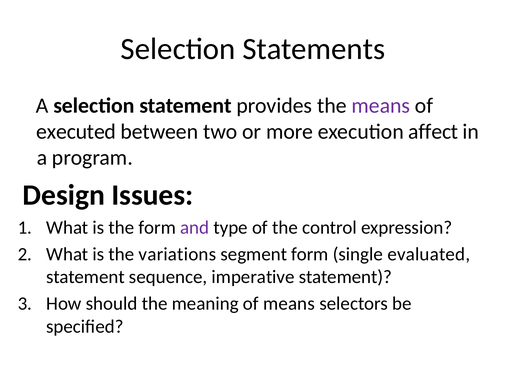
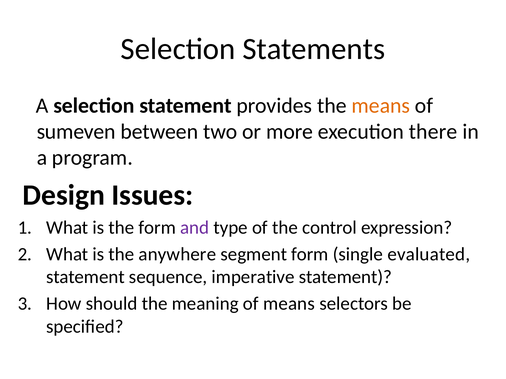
means at (381, 106) colour: purple -> orange
executed: executed -> sumeven
affect: affect -> there
variations: variations -> anywhere
